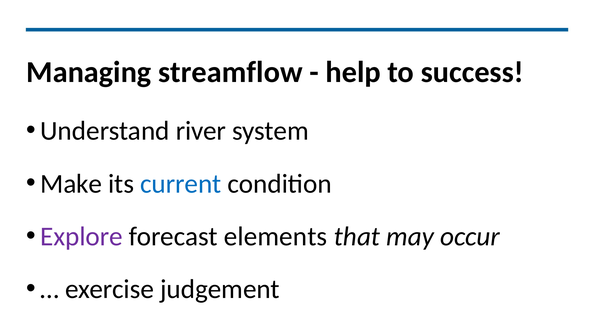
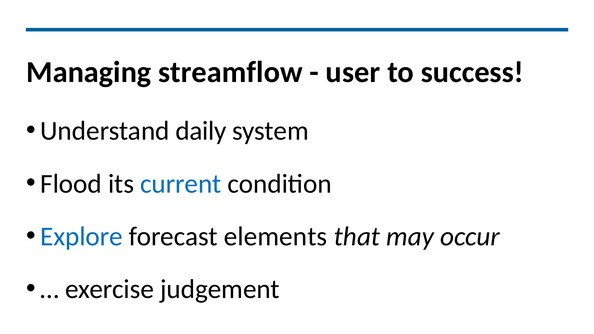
help: help -> user
river: river -> daily
Make: Make -> Flood
Explore colour: purple -> blue
